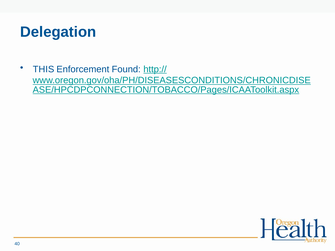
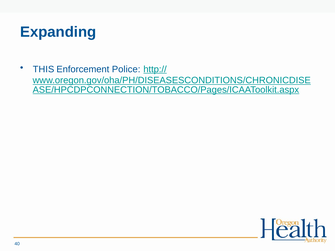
Delegation: Delegation -> Expanding
Found: Found -> Police
